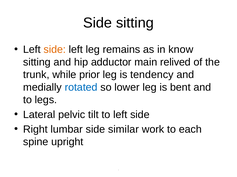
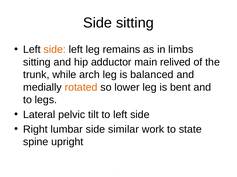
know: know -> limbs
prior: prior -> arch
tendency: tendency -> balanced
rotated colour: blue -> orange
each: each -> state
